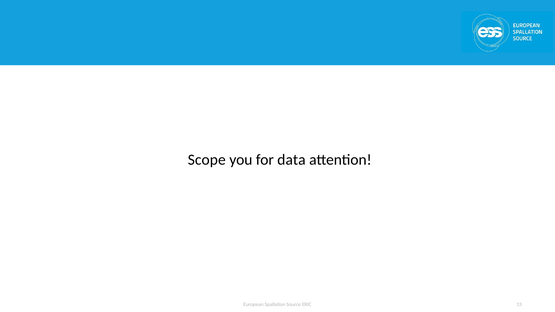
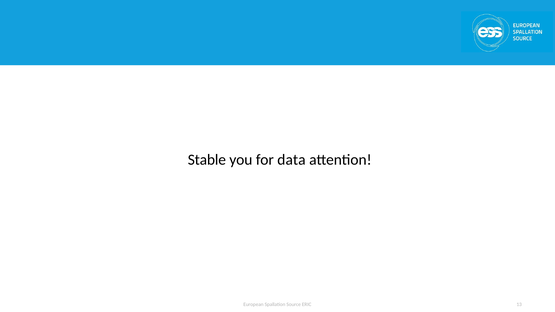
Scope: Scope -> Stable
